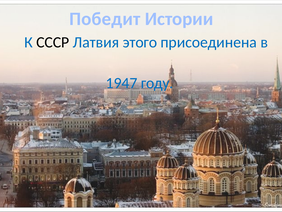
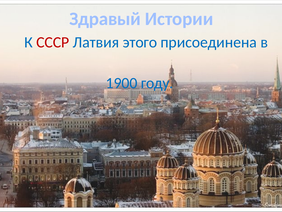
Победит: Победит -> Здравый
СССР colour: black -> red
1947: 1947 -> 1900
